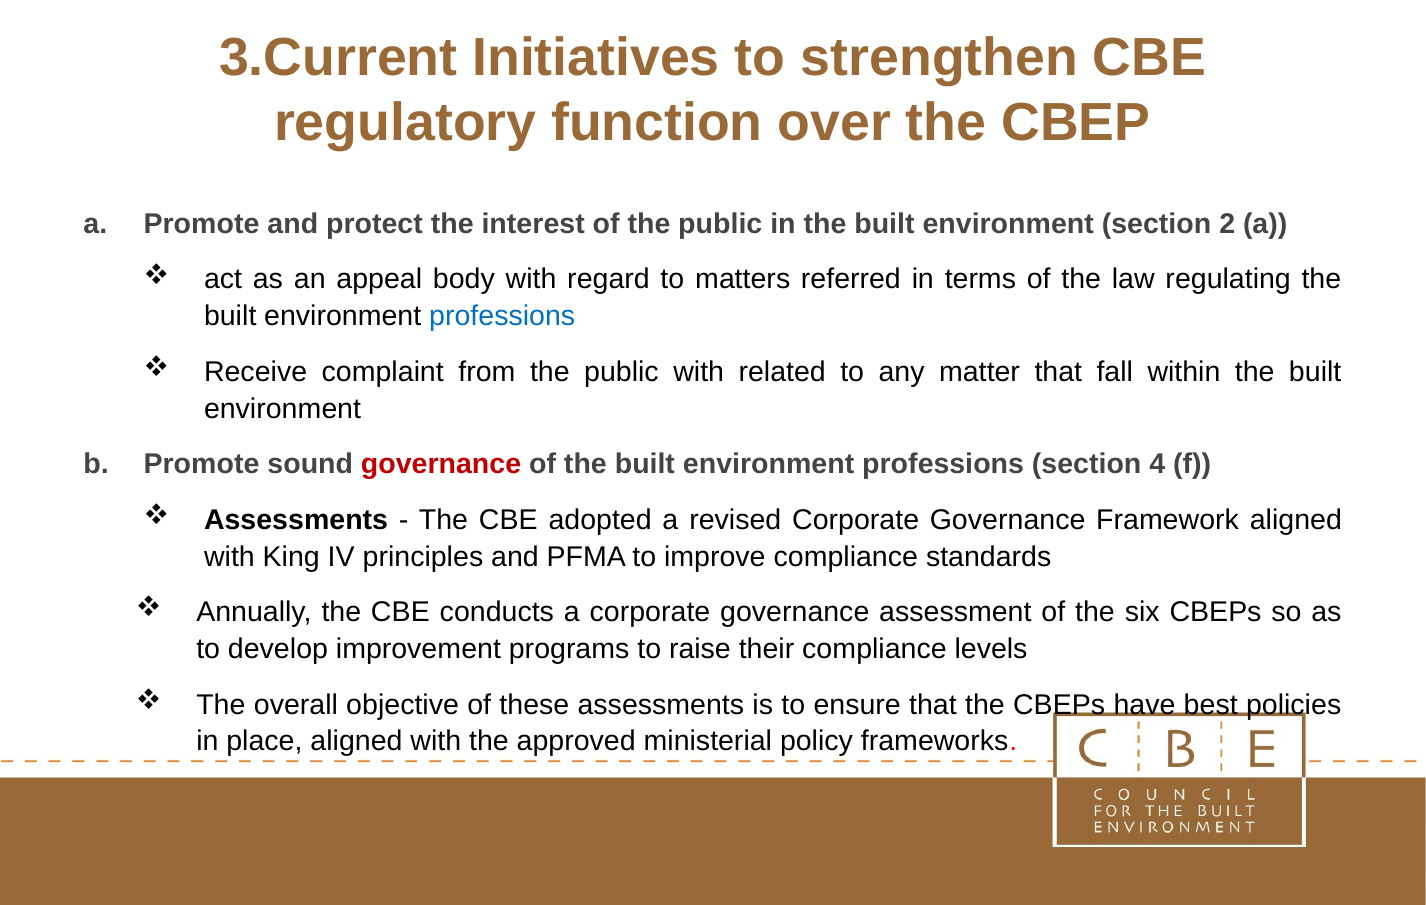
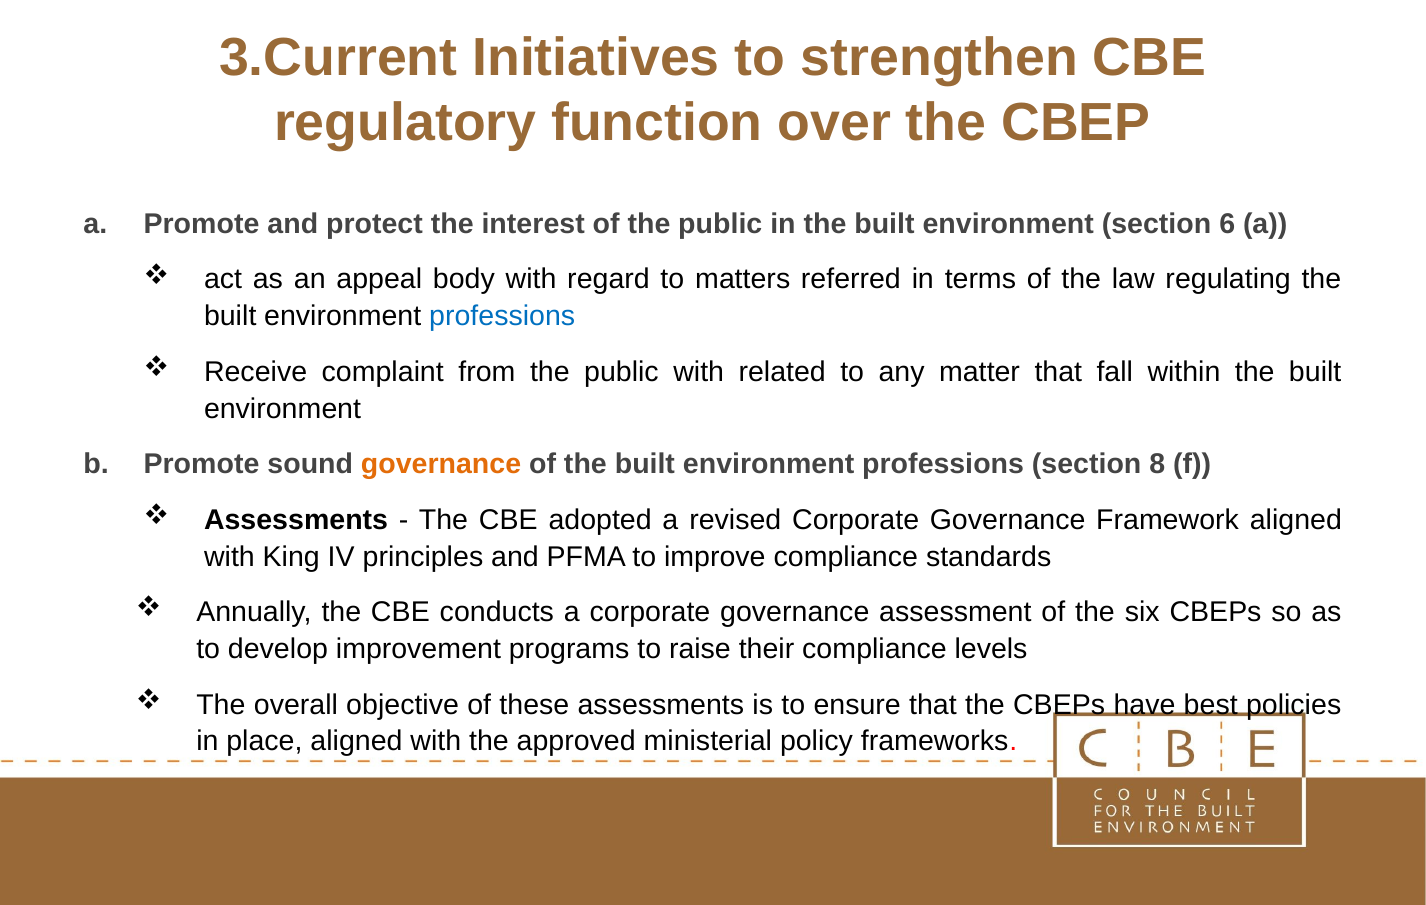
2: 2 -> 6
governance at (441, 464) colour: red -> orange
4: 4 -> 8
